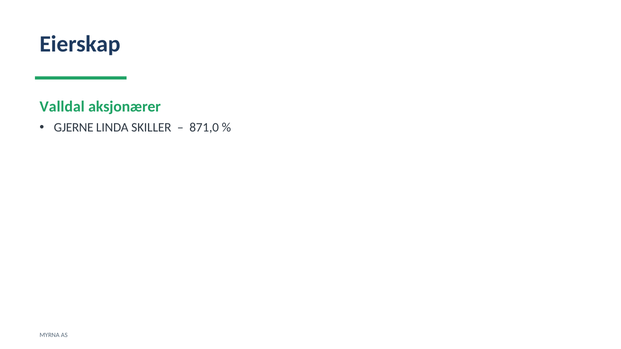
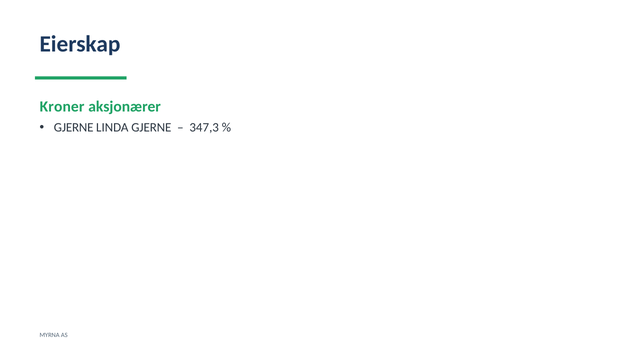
Valldal: Valldal -> Kroner
LINDA SKILLER: SKILLER -> GJERNE
871,0: 871,0 -> 347,3
